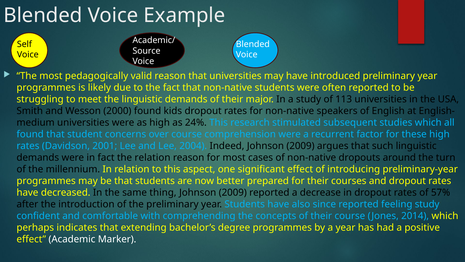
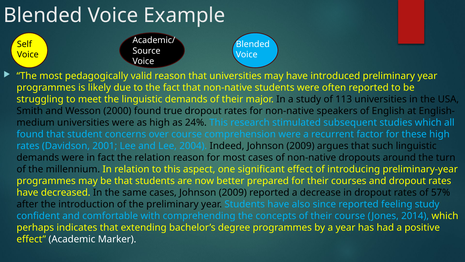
kids: kids -> true
same thing: thing -> cases
